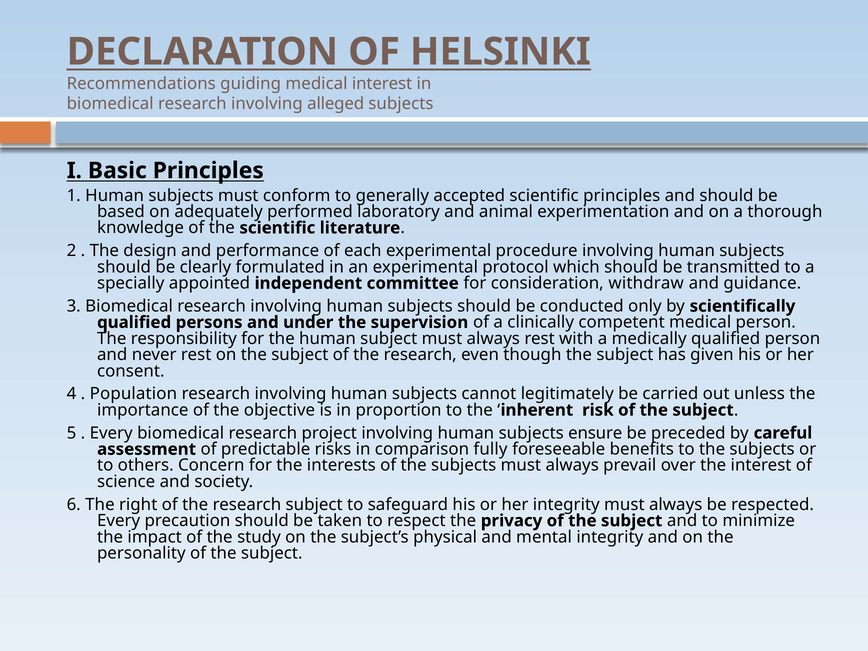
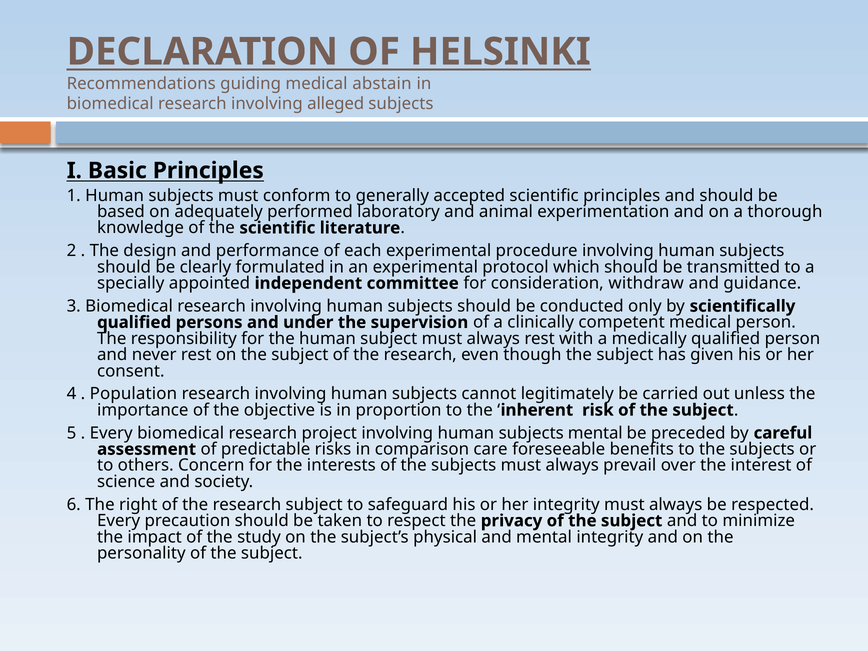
medical interest: interest -> abstain
subjects ensure: ensure -> mental
fully: fully -> care
